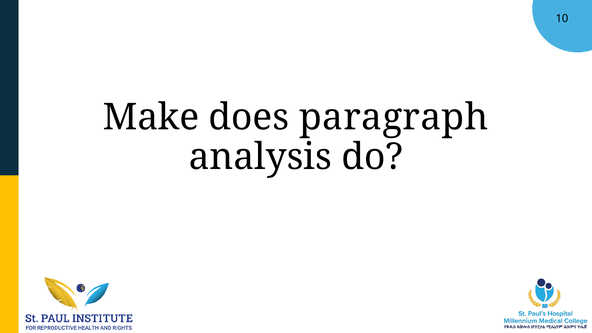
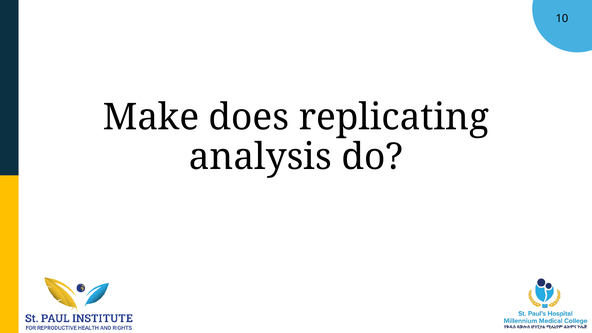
paragraph: paragraph -> replicating
